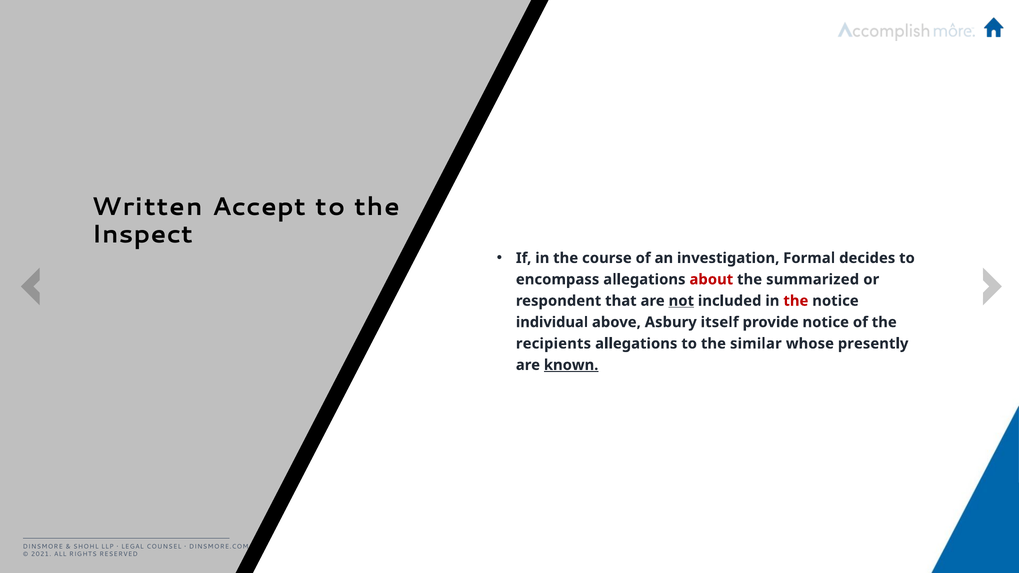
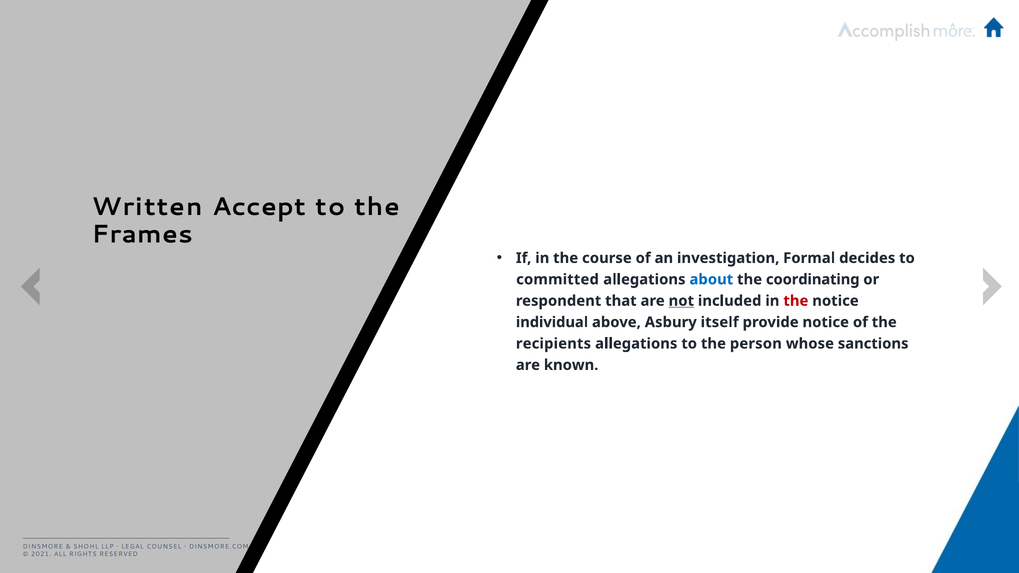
Inspect: Inspect -> Frames
encompass: encompass -> committed
about colour: red -> blue
summarized: summarized -> coordinating
similar: similar -> person
presently: presently -> sanctions
known underline: present -> none
